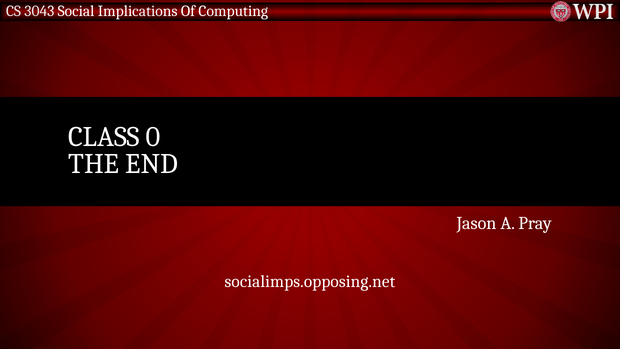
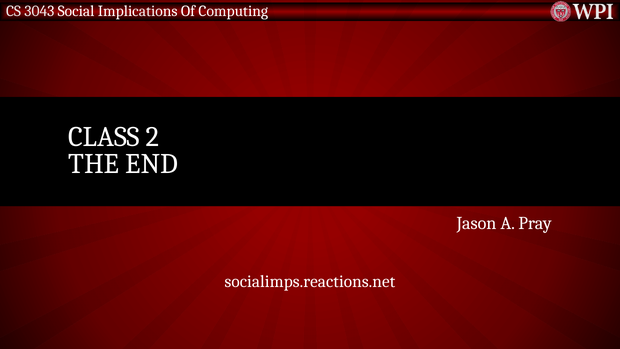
0: 0 -> 2
socialimps.opposing.net: socialimps.opposing.net -> socialimps.reactions.net
